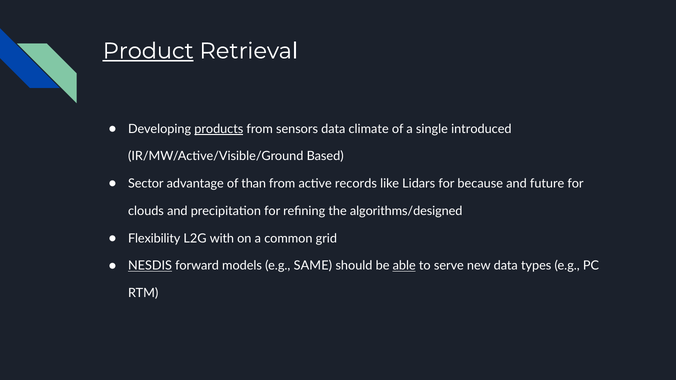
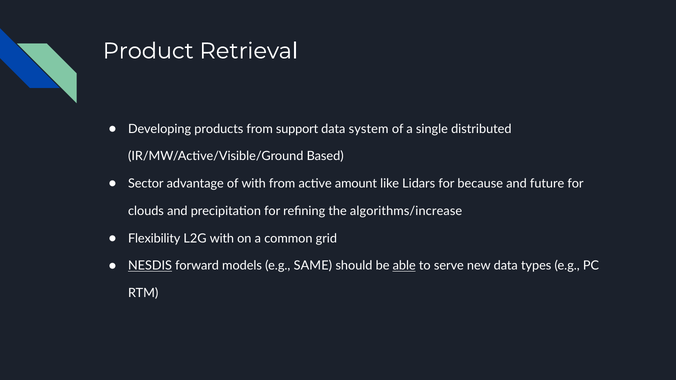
Product underline: present -> none
products underline: present -> none
sensors: sensors -> support
climate: climate -> system
introduced: introduced -> distributed
of than: than -> with
records: records -> amount
algorithms/designed: algorithms/designed -> algorithms/increase
